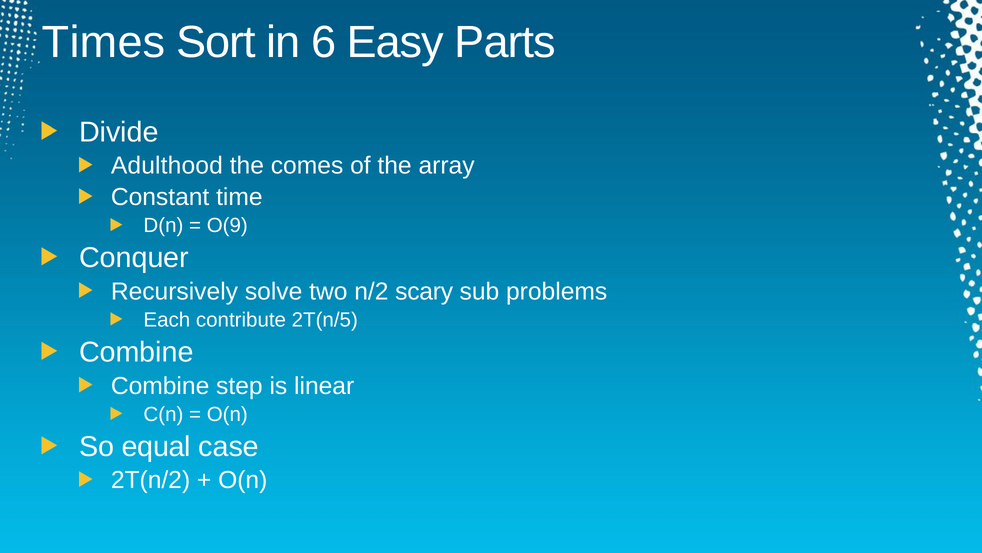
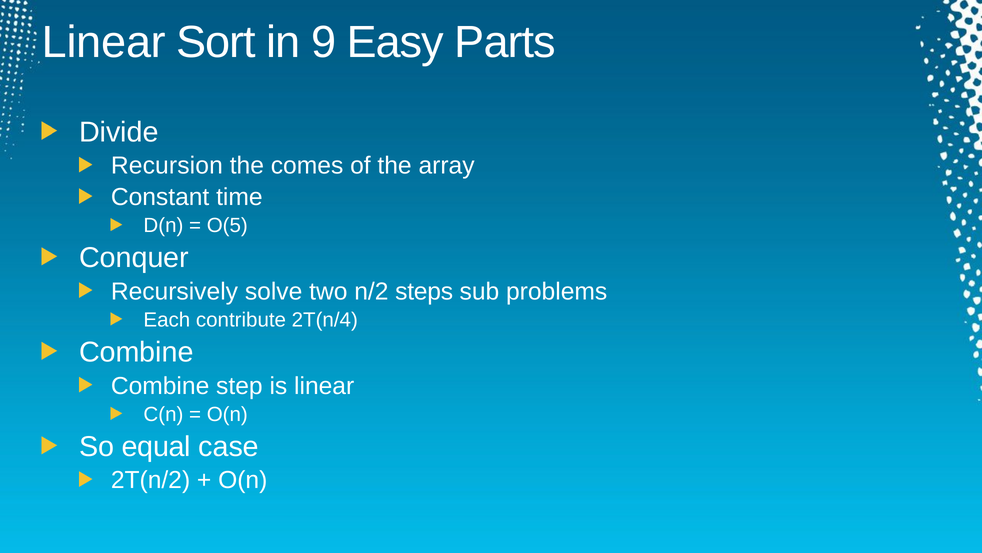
Times at (104, 43): Times -> Linear
6: 6 -> 9
Adulthood: Adulthood -> Recursion
O(9: O(9 -> O(5
scary: scary -> steps
2T(n/5: 2T(n/5 -> 2T(n/4
